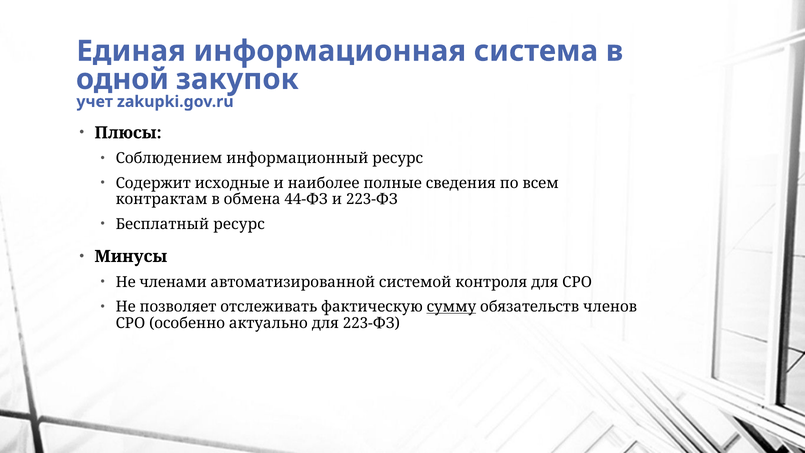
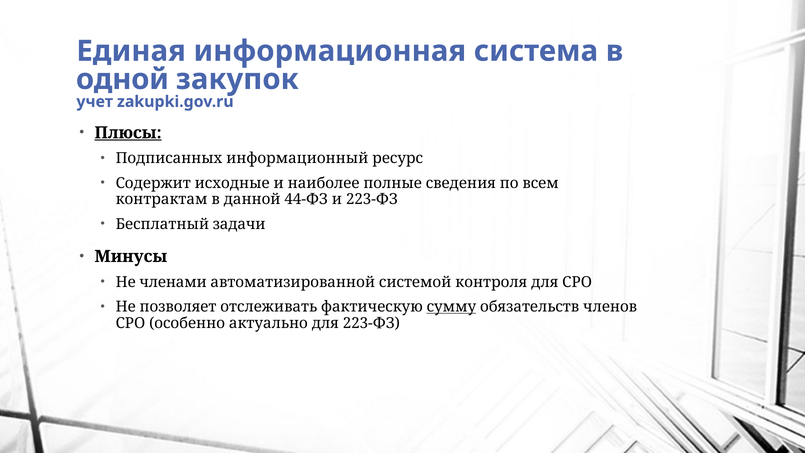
Плюсы underline: none -> present
Соблюдением: Соблюдением -> Подписанных
обмена: обмена -> данной
Бесплатный ресурс: ресурс -> задачи
